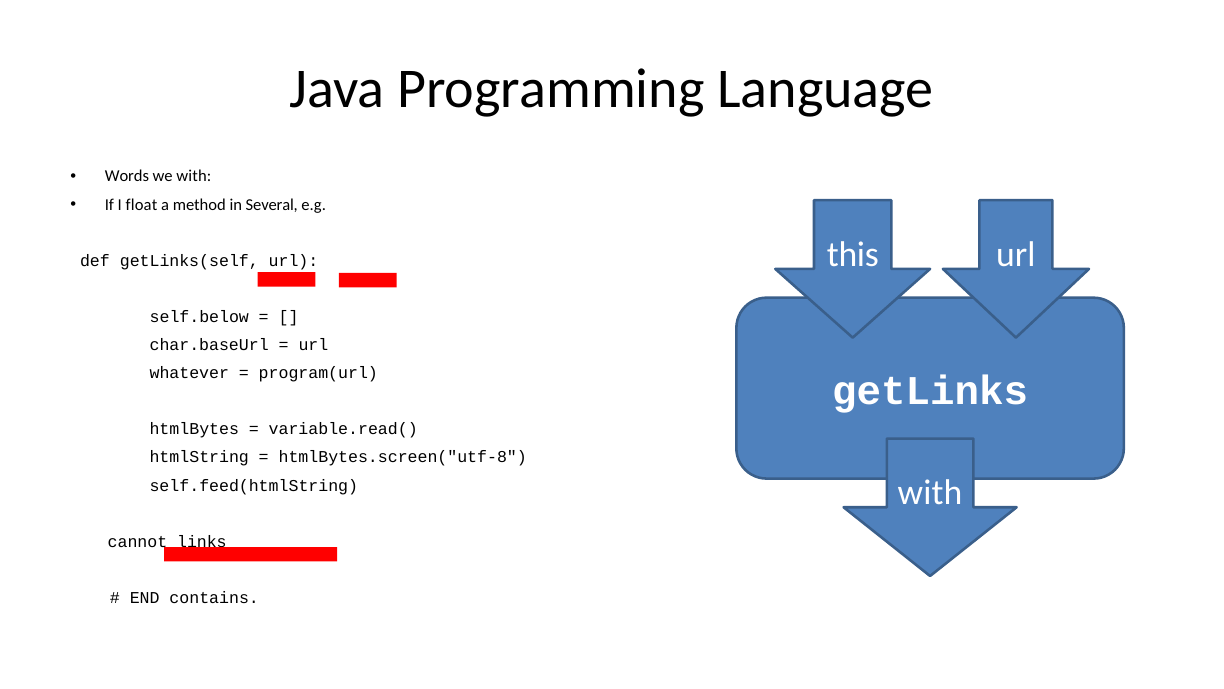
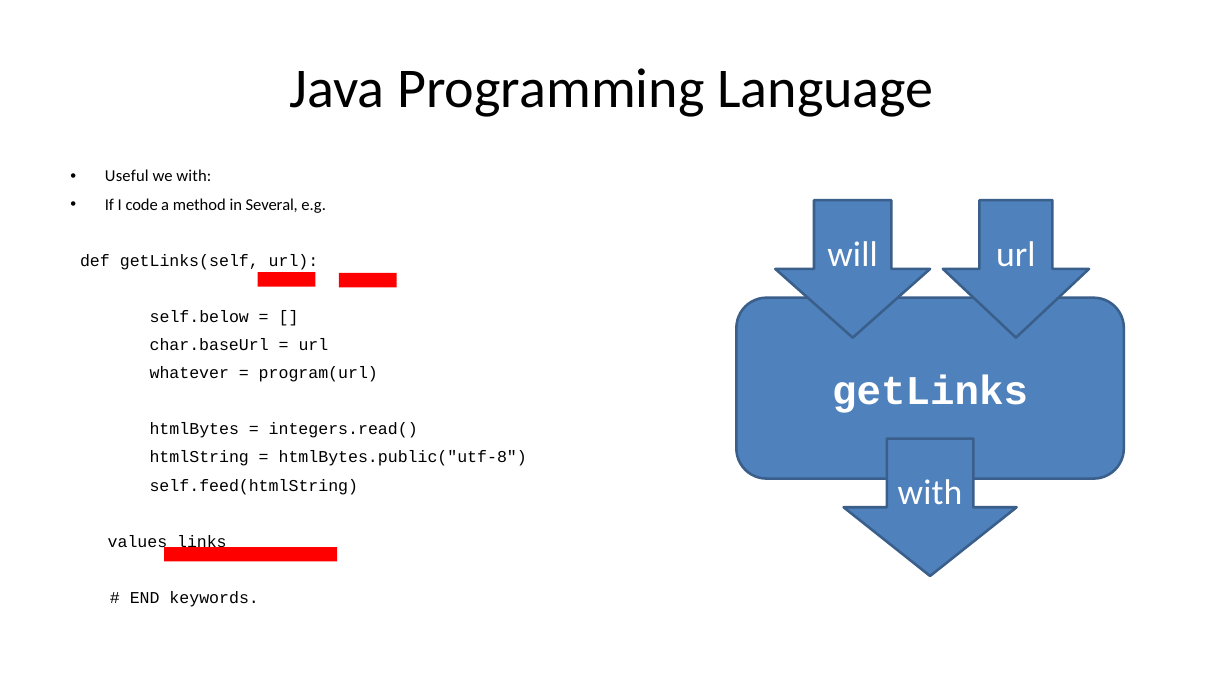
Words: Words -> Useful
float: float -> code
this: this -> will
variable.read(: variable.read( -> integers.read(
htmlBytes.screen("utf-8: htmlBytes.screen("utf-8 -> htmlBytes.public("utf-8
cannot: cannot -> values
contains: contains -> keywords
